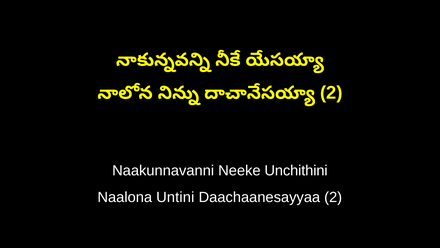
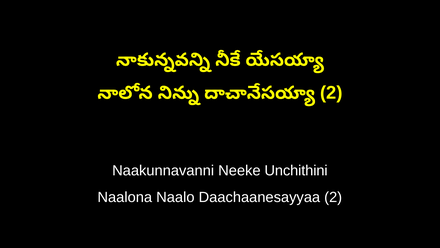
Untini: Untini -> Naalo
